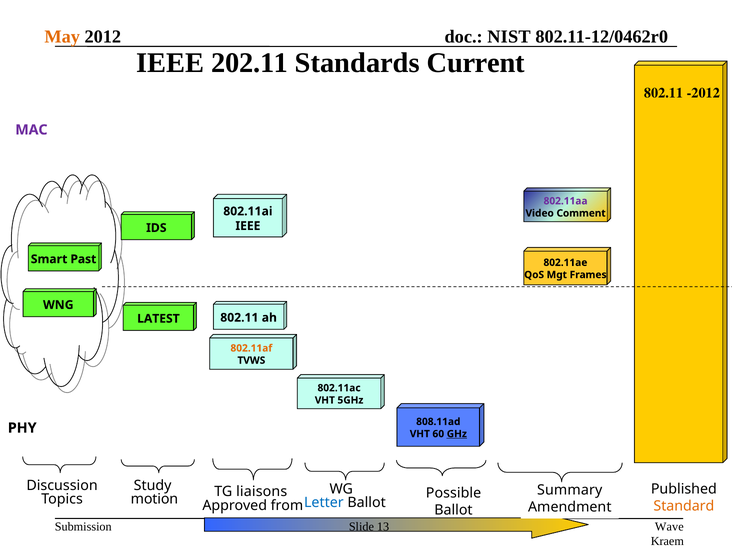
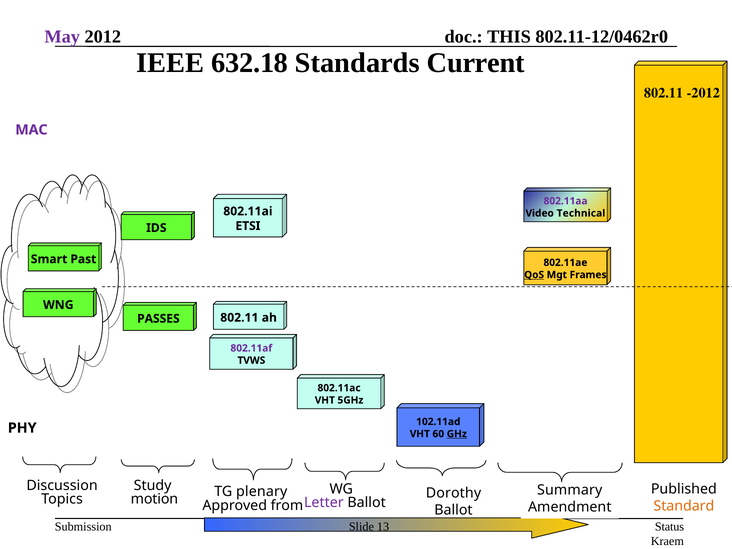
NIST: NIST -> THIS
May colour: orange -> purple
202.11: 202.11 -> 632.18
Comment: Comment -> Technical
IEEE at (248, 226): IEEE -> ETSI
QoS underline: none -> present
LATEST: LATEST -> PASSES
802.11af colour: orange -> purple
808.11ad: 808.11ad -> 102.11ad
liaisons: liaisons -> plenary
Possible: Possible -> Dorothy
Letter colour: blue -> purple
Wave: Wave -> Status
